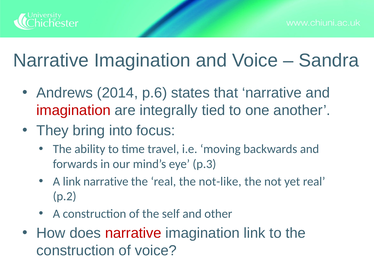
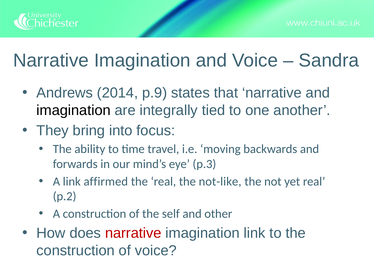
p.6: p.6 -> p.9
imagination at (74, 110) colour: red -> black
link narrative: narrative -> affirmed
